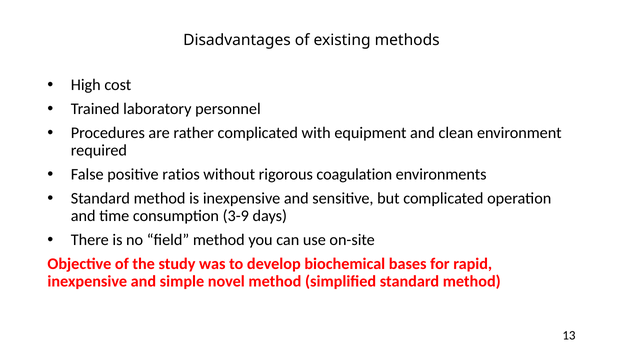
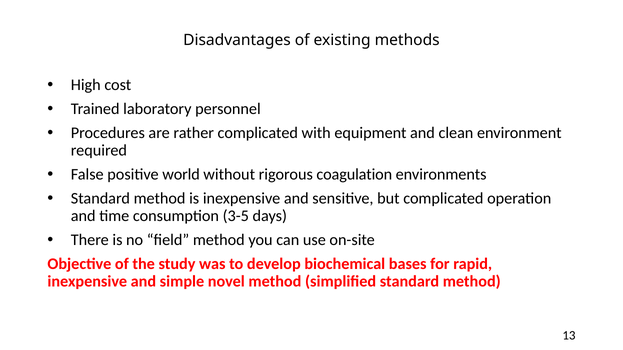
ratios: ratios -> world
3-9: 3-9 -> 3-5
